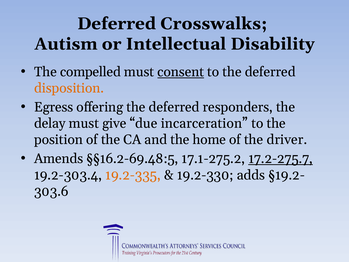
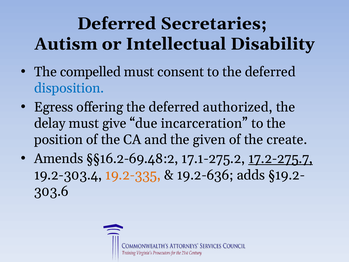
Crosswalks: Crosswalks -> Secretaries
consent underline: present -> none
disposition colour: orange -> blue
responders: responders -> authorized
home: home -> given
driver: driver -> create
§§16.2-69.48:5: §§16.2-69.48:5 -> §§16.2-69.48:2
19.2-330: 19.2-330 -> 19.2-636
